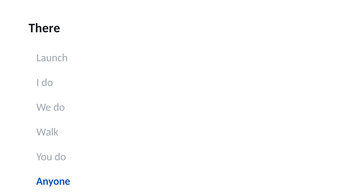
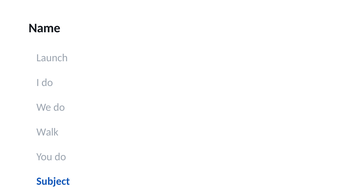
There: There -> Name
Anyone: Anyone -> Subject
